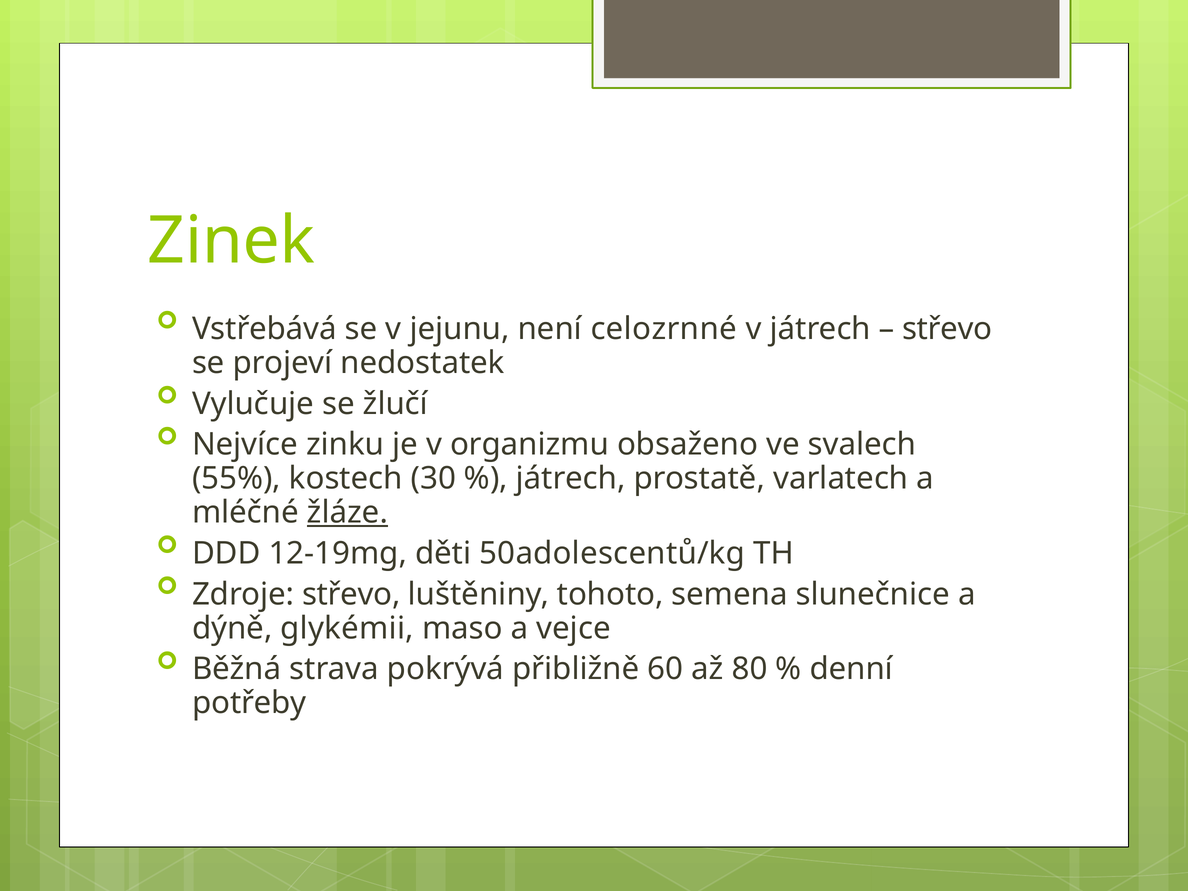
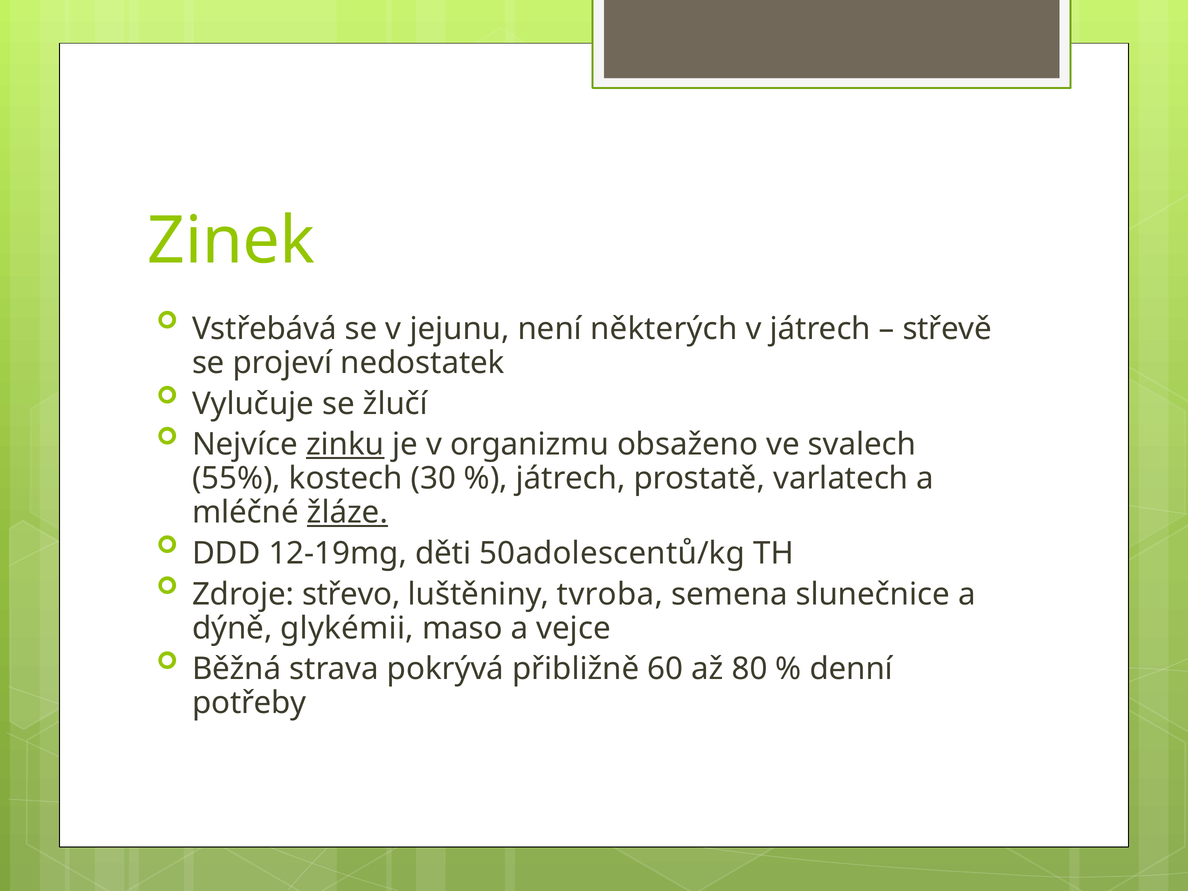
celozrnné: celozrnné -> některých
střevo at (947, 329): střevo -> střevě
zinku underline: none -> present
tohoto: tohoto -> tvroba
